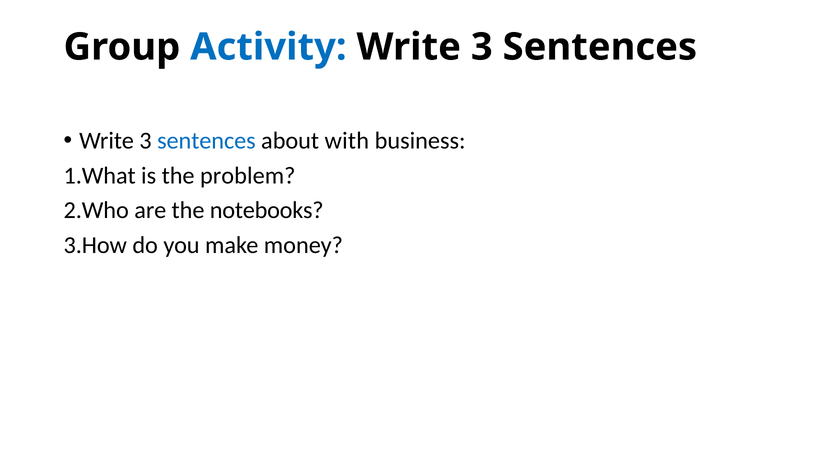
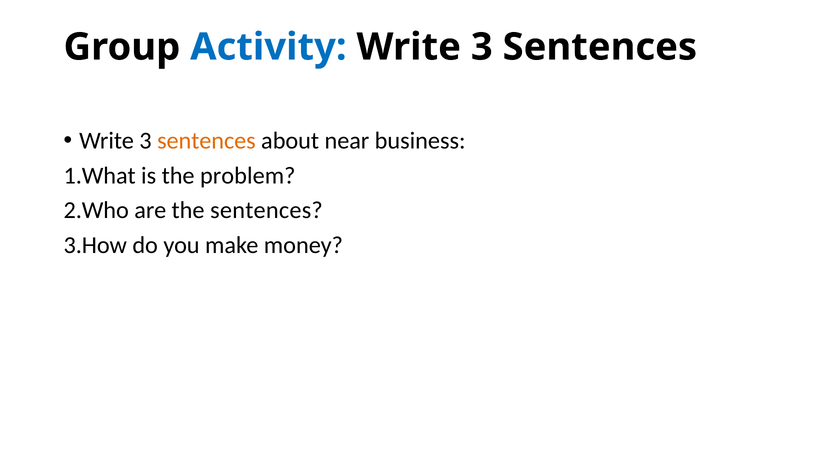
sentences at (206, 141) colour: blue -> orange
with: with -> near
the notebooks: notebooks -> sentences
